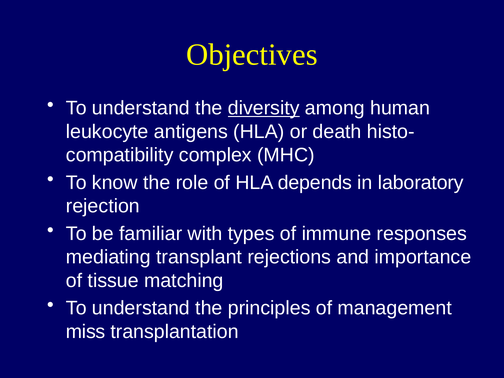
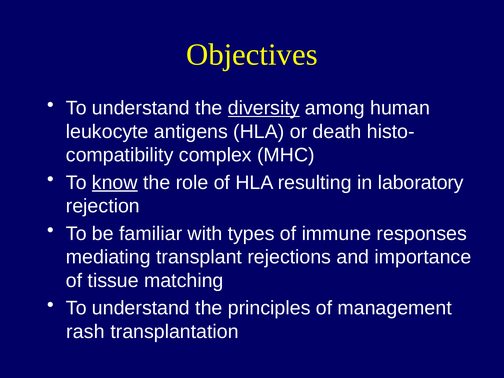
know underline: none -> present
depends: depends -> resulting
miss: miss -> rash
